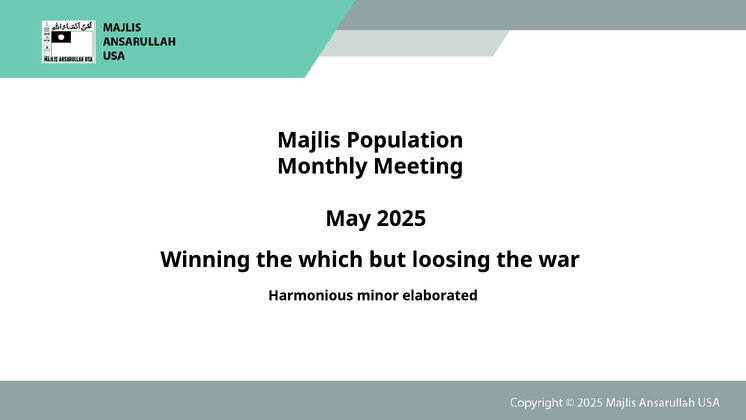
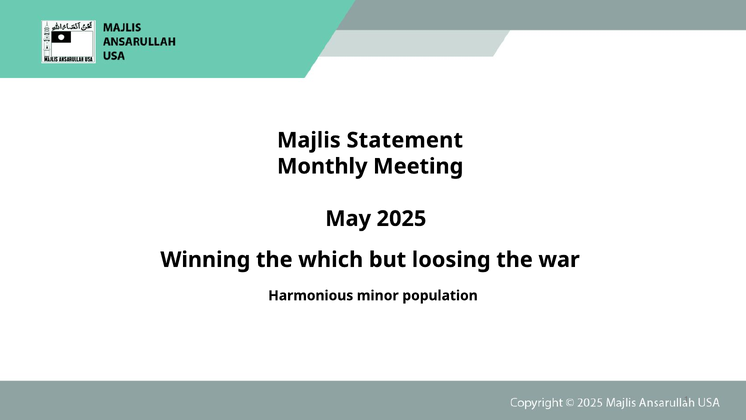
Population: Population -> Statement
elaborated: elaborated -> population
